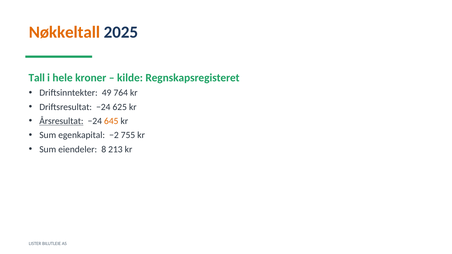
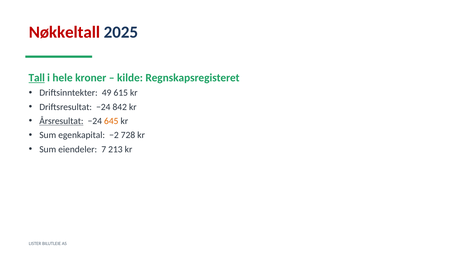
Nøkkeltall colour: orange -> red
Tall underline: none -> present
764: 764 -> 615
625: 625 -> 842
755: 755 -> 728
8: 8 -> 7
